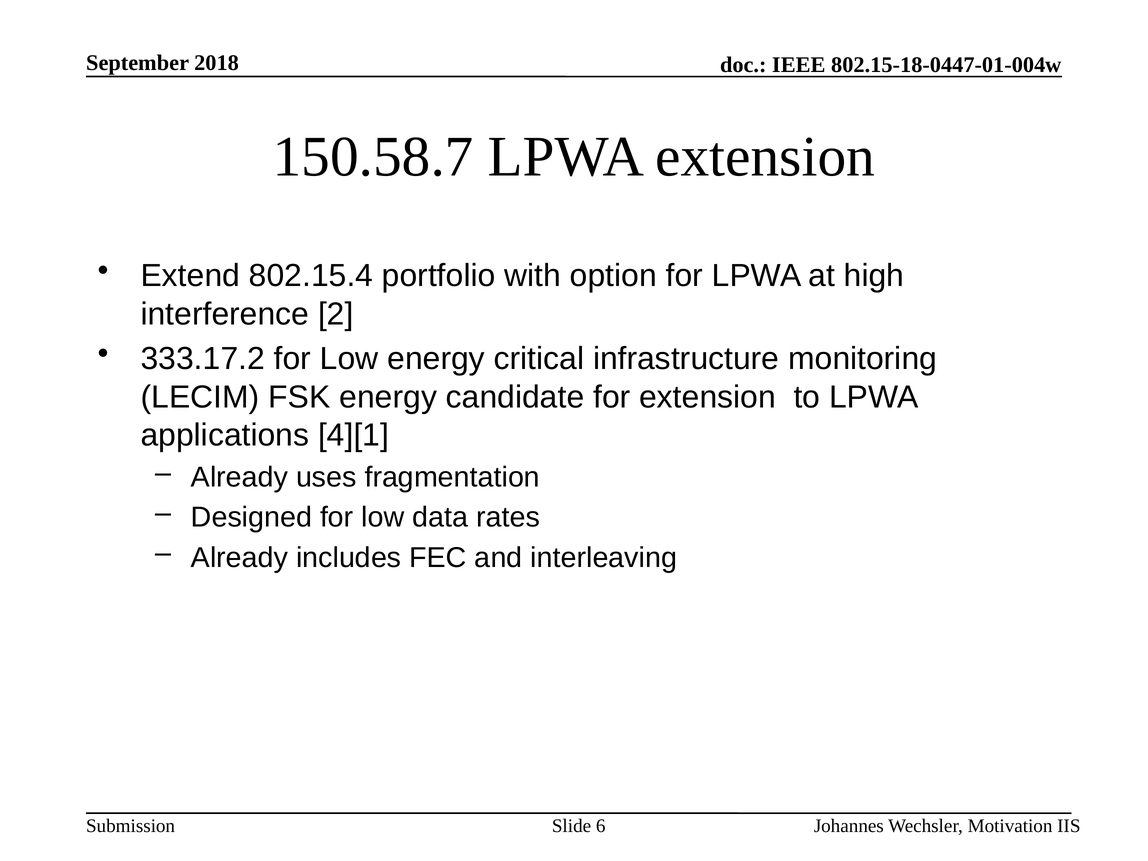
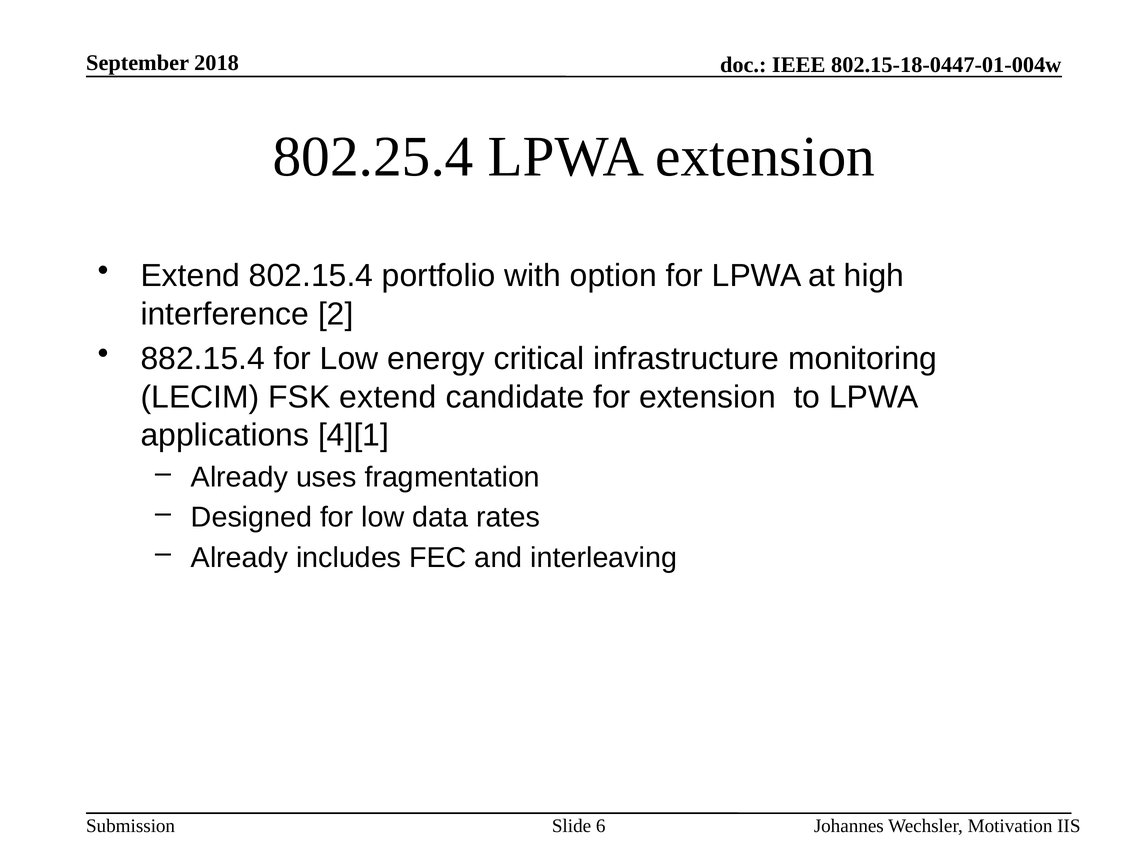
150.58.7: 150.58.7 -> 802.25.4
333.17.2: 333.17.2 -> 882.15.4
FSK energy: energy -> extend
